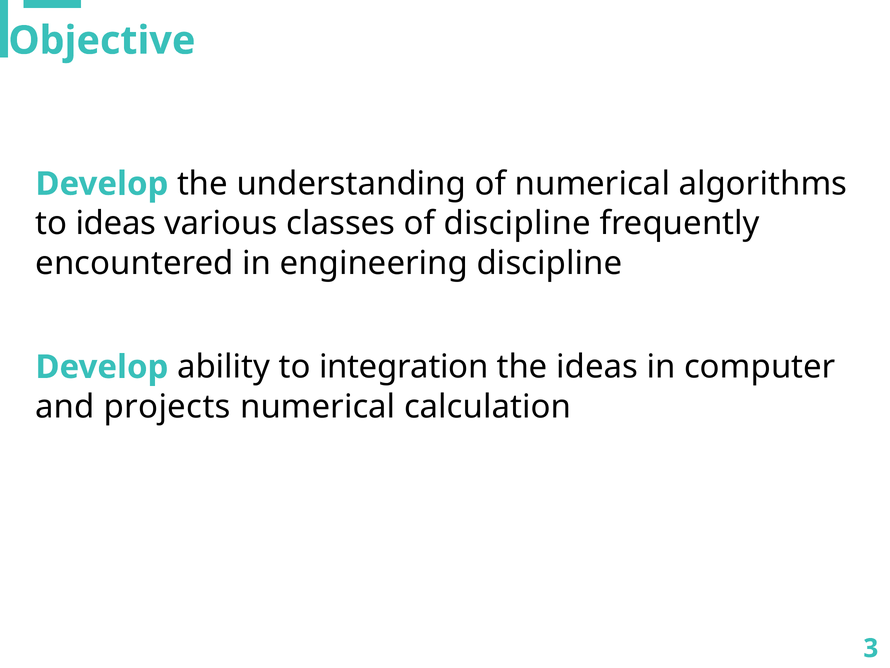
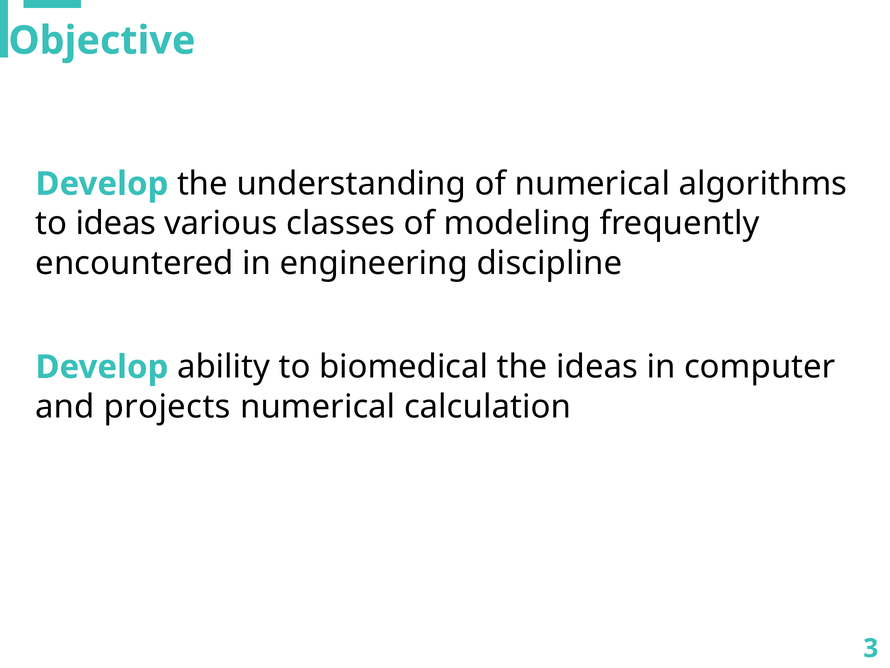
of discipline: discipline -> modeling
integration: integration -> biomedical
